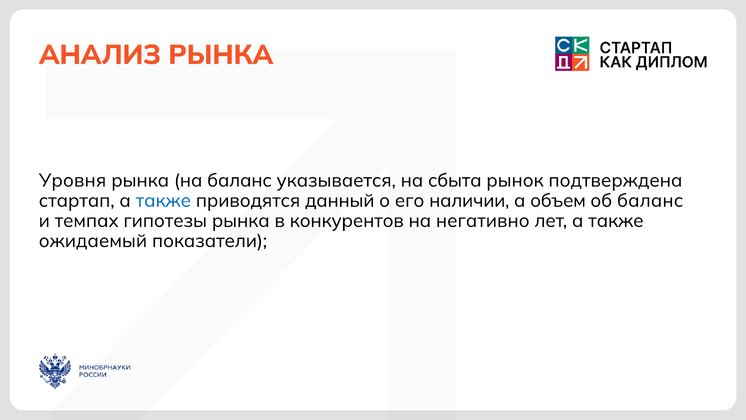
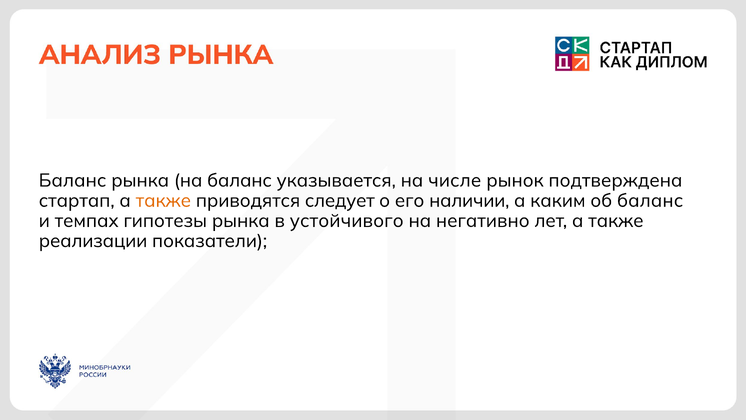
Уровня at (73, 180): Уровня -> Баланс
сбыта: сбыта -> числе
также at (163, 200) colour: blue -> orange
данный: данный -> следует
объем: объем -> каким
конкурентов: конкурентов -> устойчивого
ожидаемый: ожидаемый -> реализации
